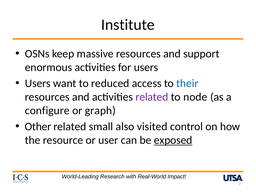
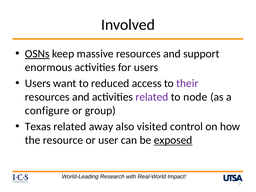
Institute: Institute -> Involved
OSNs underline: none -> present
their colour: blue -> purple
graph: graph -> group
Other: Other -> Texas
small: small -> away
